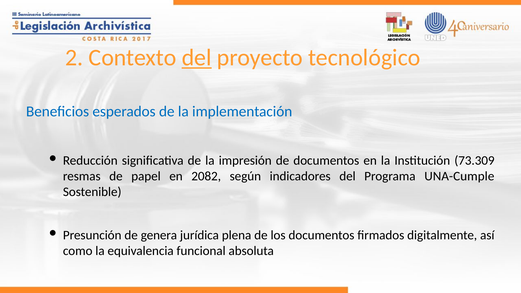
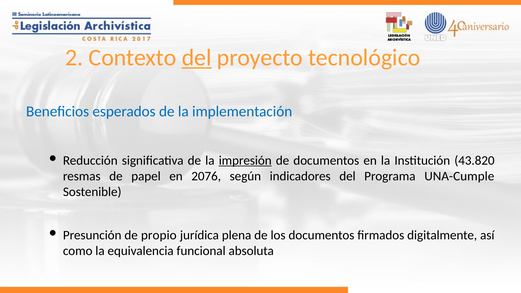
impresión underline: none -> present
73.309: 73.309 -> 43.820
2082: 2082 -> 2076
genera: genera -> propio
